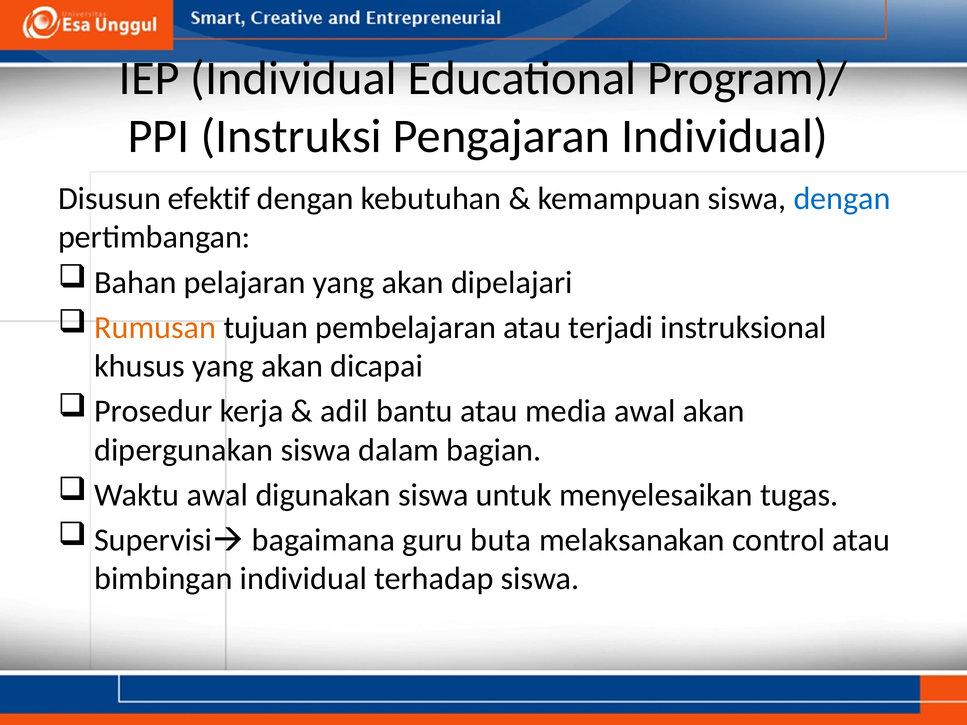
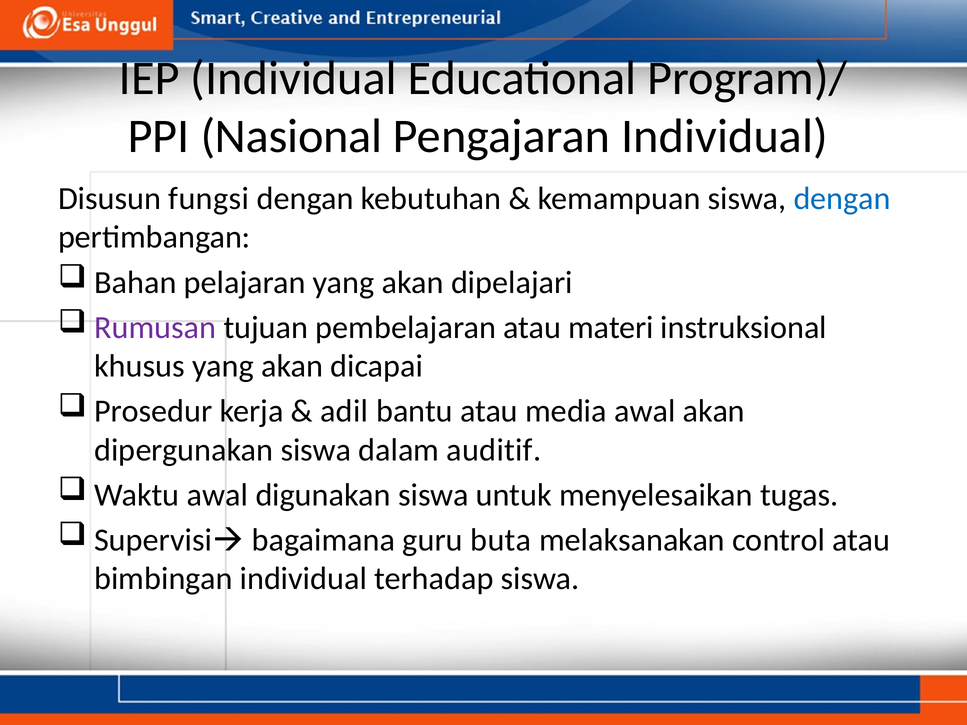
Instruksi: Instruksi -> Nasional
efektif: efektif -> fungsi
Rumusan colour: orange -> purple
terjadi: terjadi -> materi
bagian: bagian -> auditif
